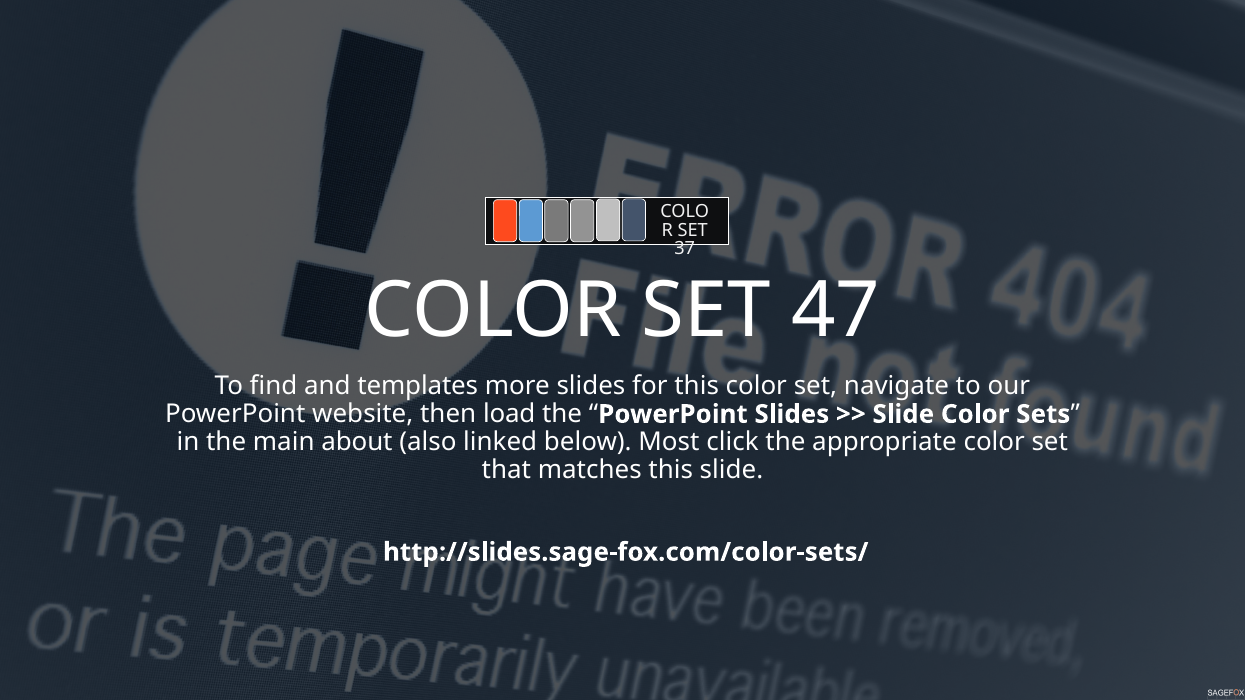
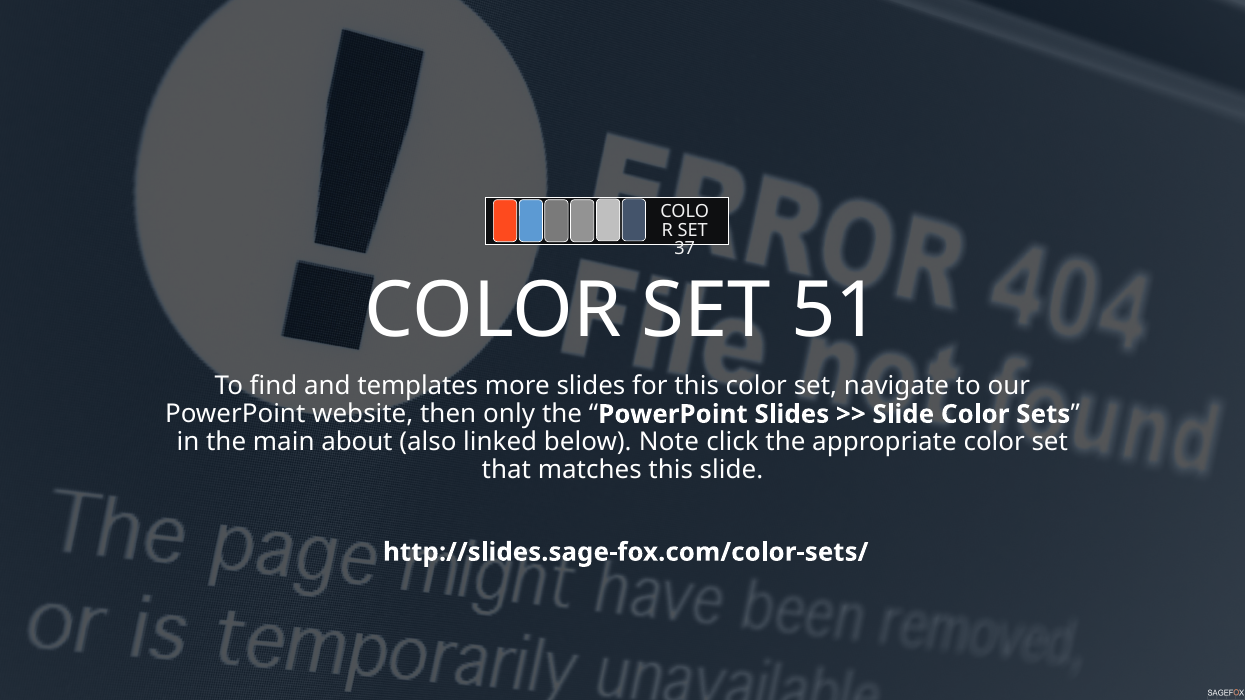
47: 47 -> 51
load: load -> only
Most: Most -> Note
